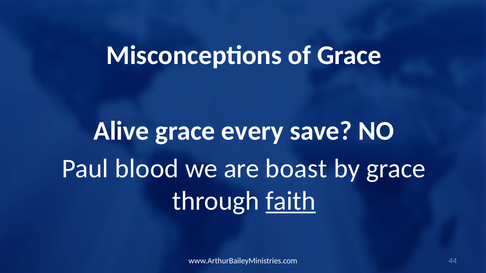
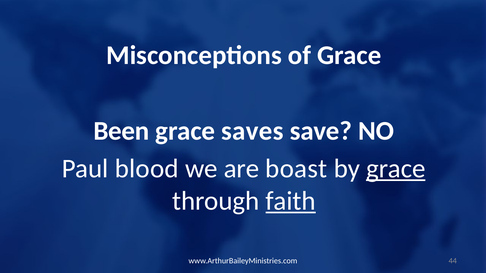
Alive: Alive -> Been
every: every -> saves
grace at (396, 169) underline: none -> present
